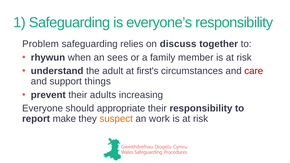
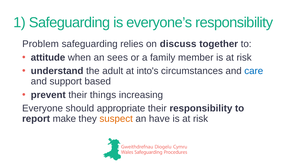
rhywun: rhywun -> attitude
first's: first's -> into's
care colour: red -> blue
things: things -> based
adults: adults -> things
work: work -> have
